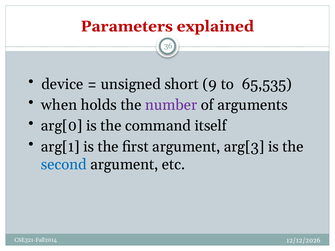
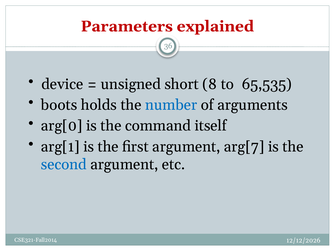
9: 9 -> 8
when: when -> boots
number colour: purple -> blue
arg[3: arg[3 -> arg[7
